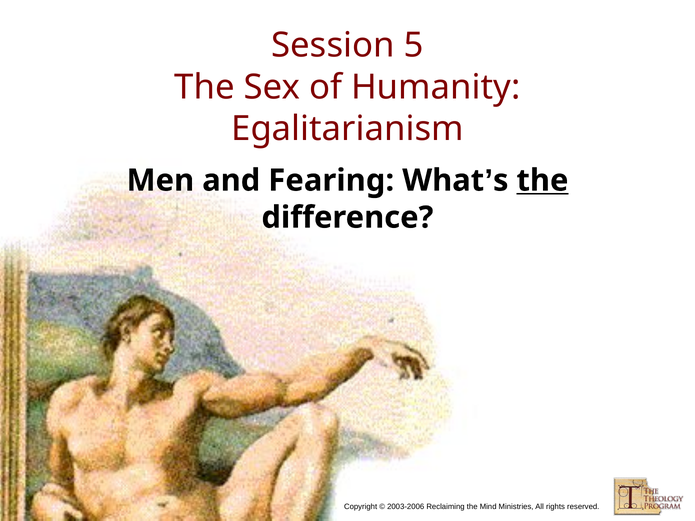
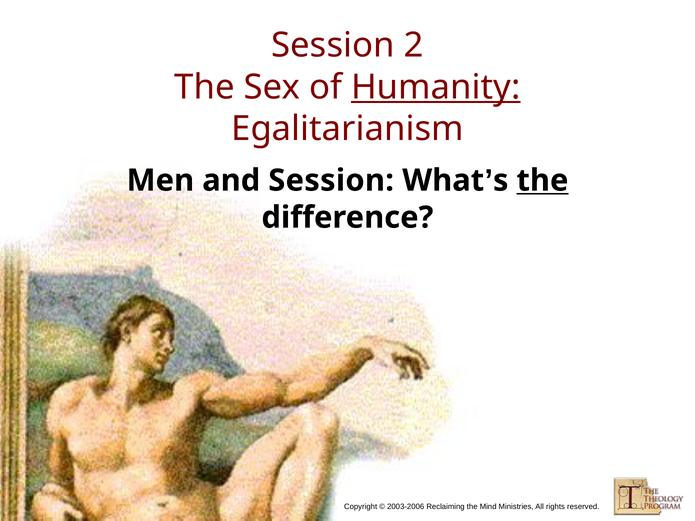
5: 5 -> 2
Humanity underline: none -> present
and Fearing: Fearing -> Session
